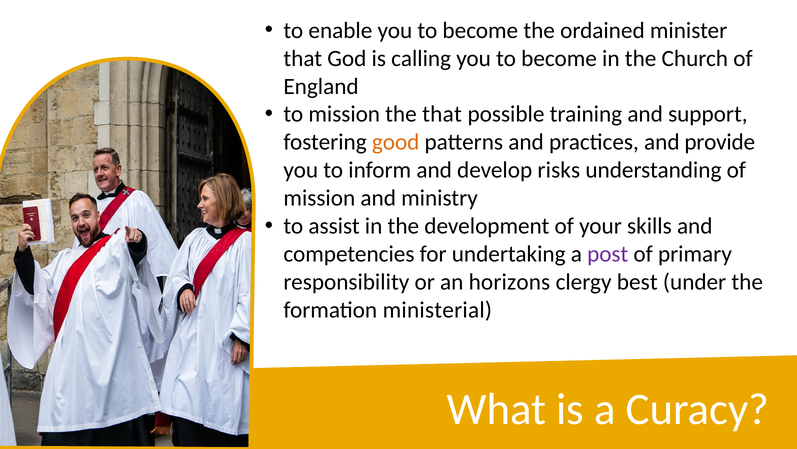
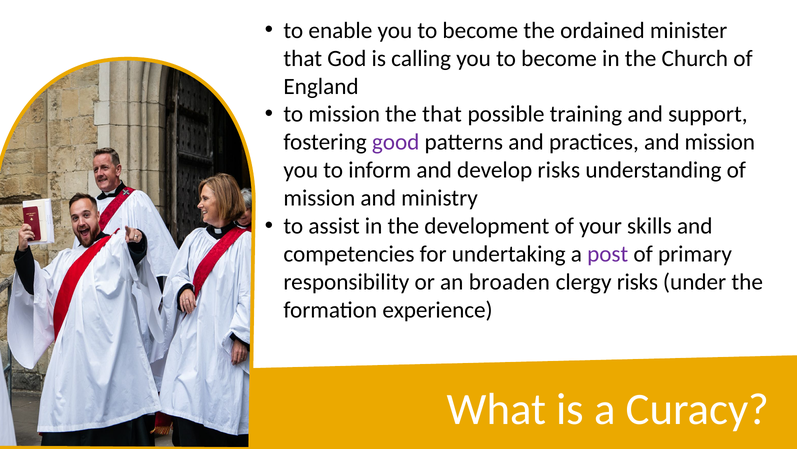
good colour: orange -> purple
and provide: provide -> mission
horizons: horizons -> broaden
clergy best: best -> risks
ministerial: ministerial -> experience
